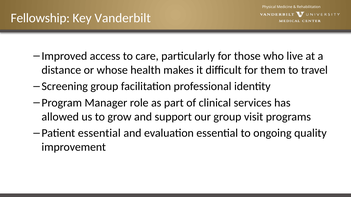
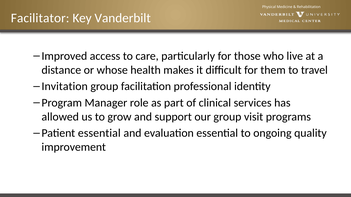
Fellowship: Fellowship -> Facilitator
Screening: Screening -> Invitation
